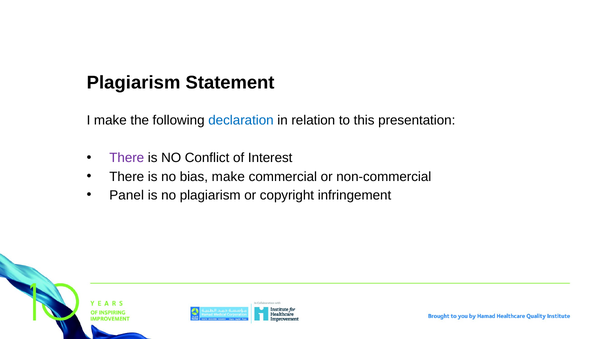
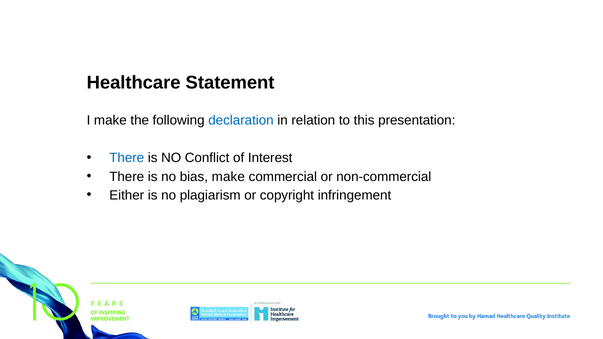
Plagiarism at (134, 83): Plagiarism -> Healthcare
There at (127, 158) colour: purple -> blue
Panel: Panel -> Either
